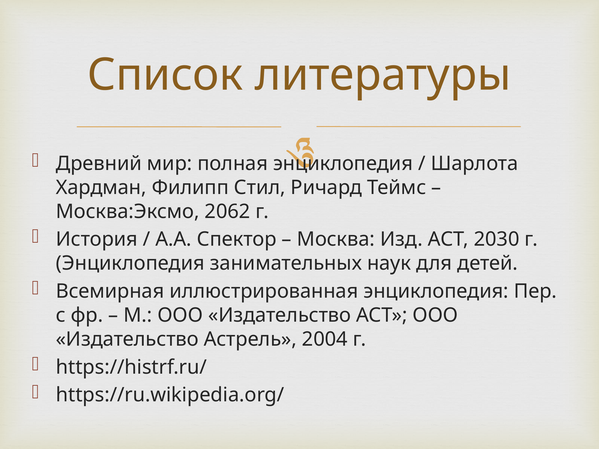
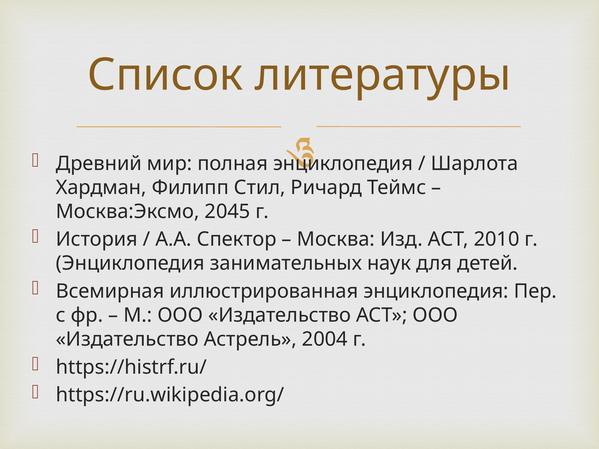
2062: 2062 -> 2045
2030: 2030 -> 2010
